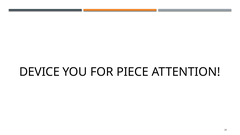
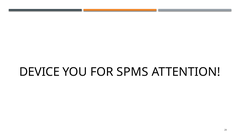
PIECE: PIECE -> SPMS
